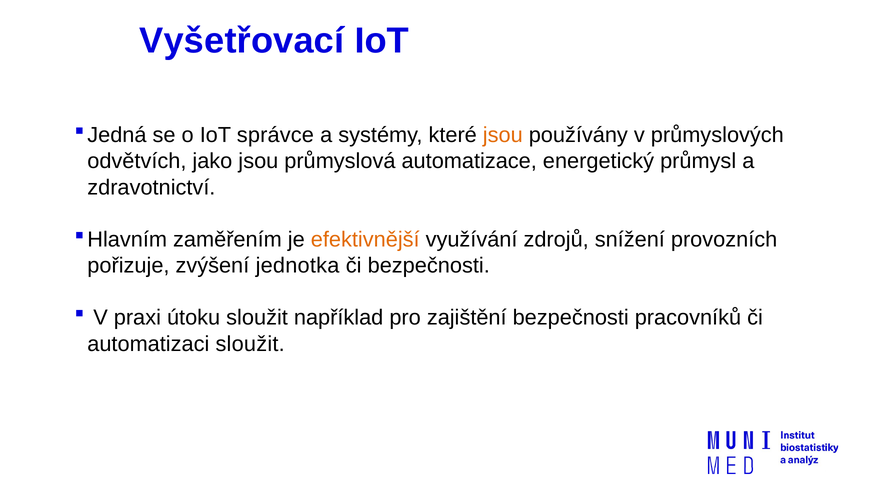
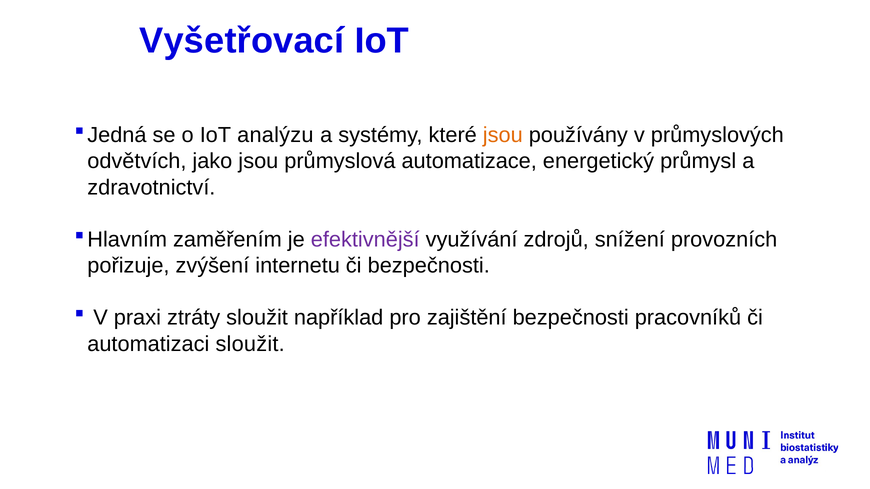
správce: správce -> analýzu
efektivnější colour: orange -> purple
jednotka: jednotka -> internetu
útoku: útoku -> ztráty
